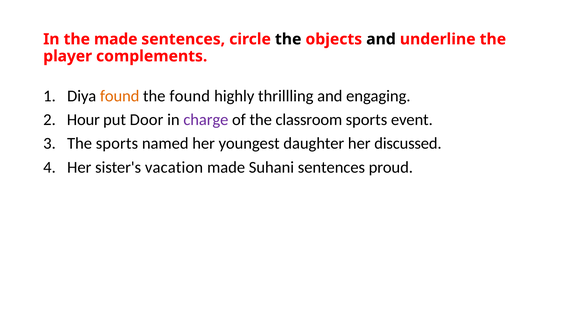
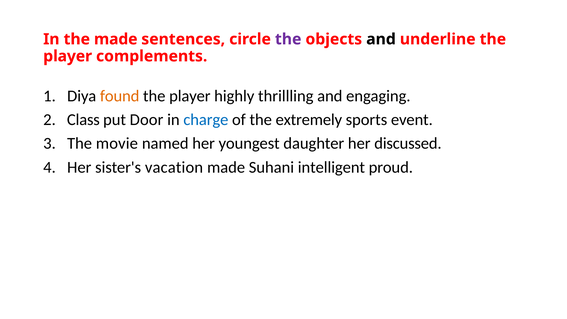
the at (288, 39) colour: black -> purple
found at (190, 96): found -> player
Hour: Hour -> Class
charge colour: purple -> blue
classroom: classroom -> extremely
The sports: sports -> movie
Suhani sentences: sentences -> intelligent
